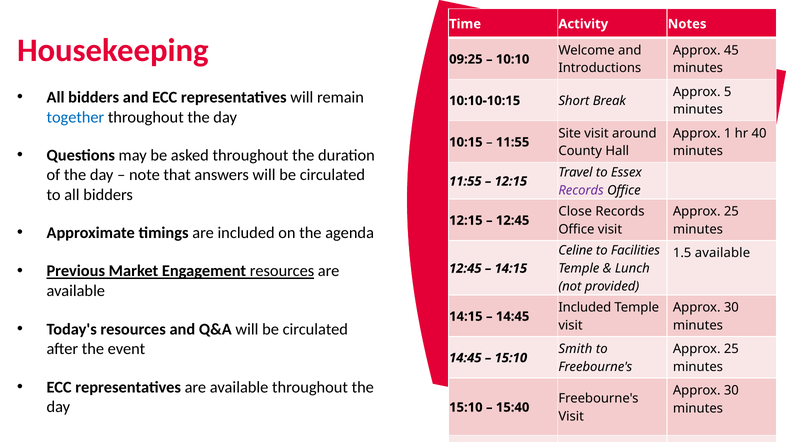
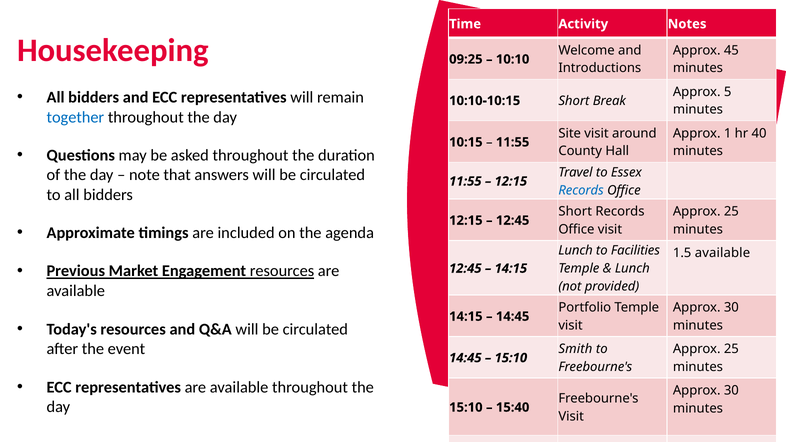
Records at (581, 190) colour: purple -> blue
Close at (575, 212): Close -> Short
Celine at (576, 251): Celine -> Lunch
Included at (585, 308): Included -> Portfolio
